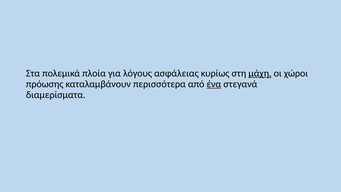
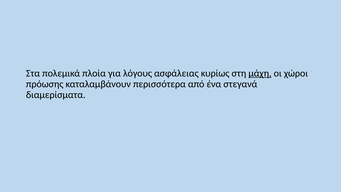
ένα underline: present -> none
